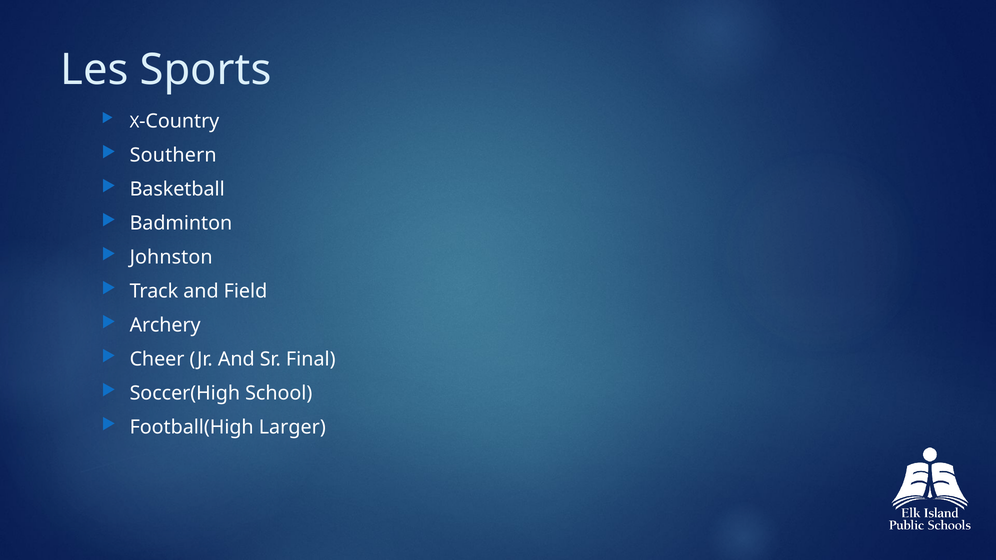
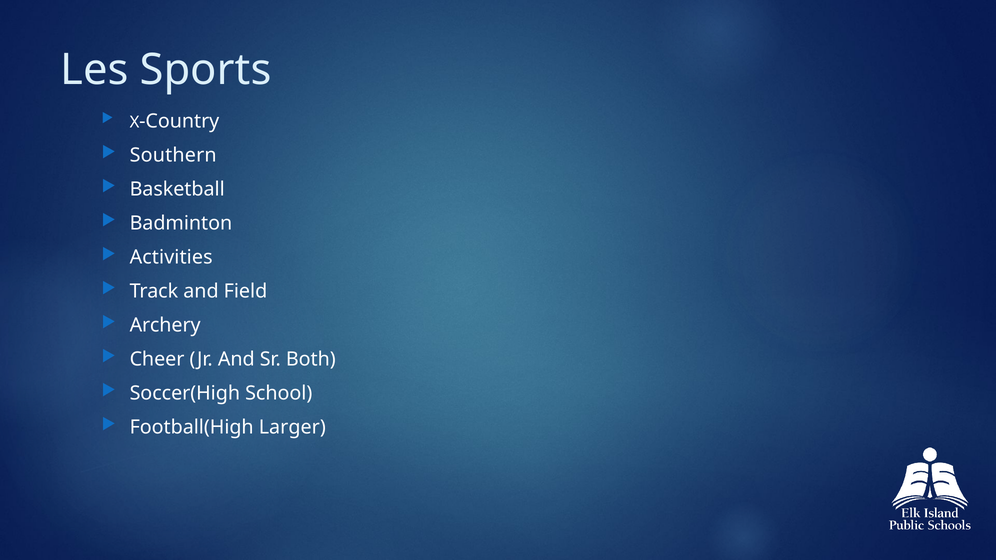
Johnston: Johnston -> Activities
Final: Final -> Both
